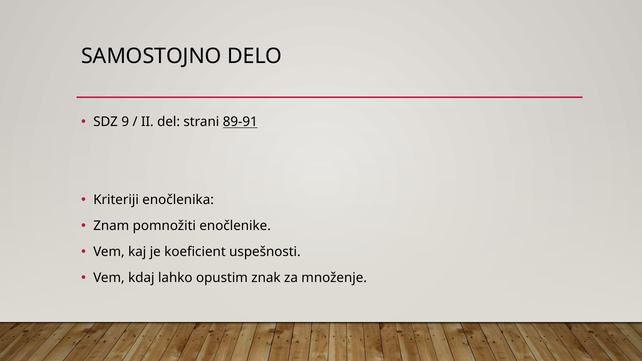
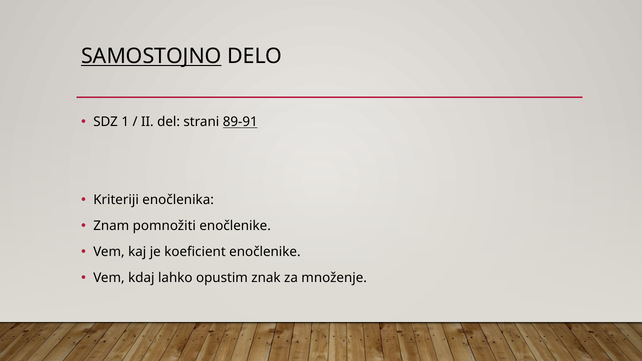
SAMOSTOJNO underline: none -> present
9: 9 -> 1
koeficient uspešnosti: uspešnosti -> enočlenike
